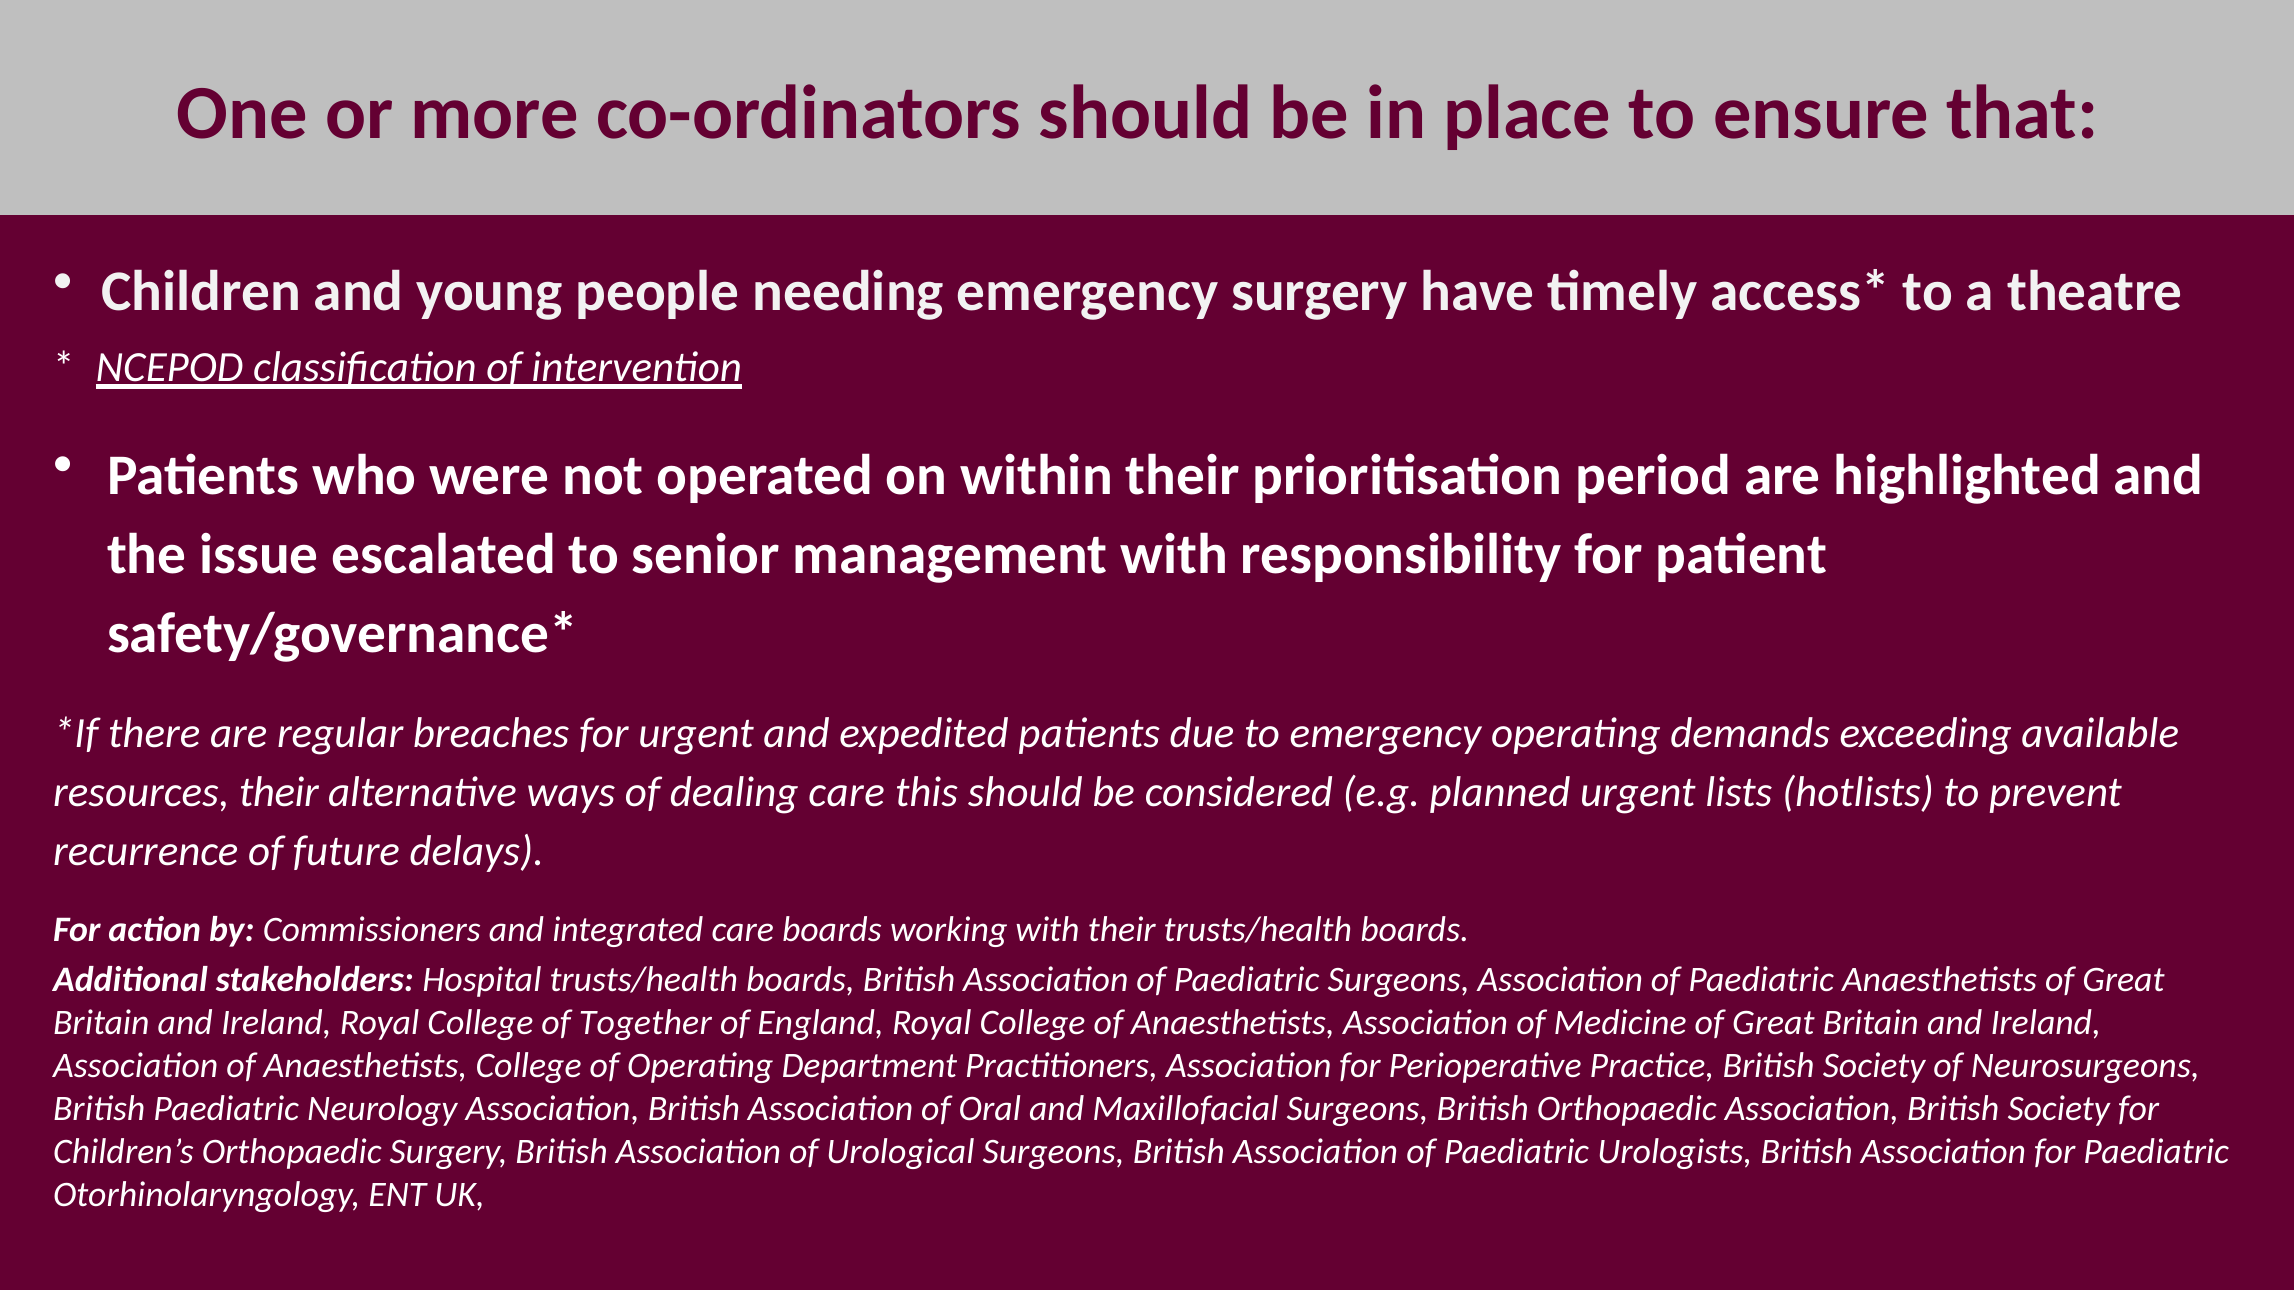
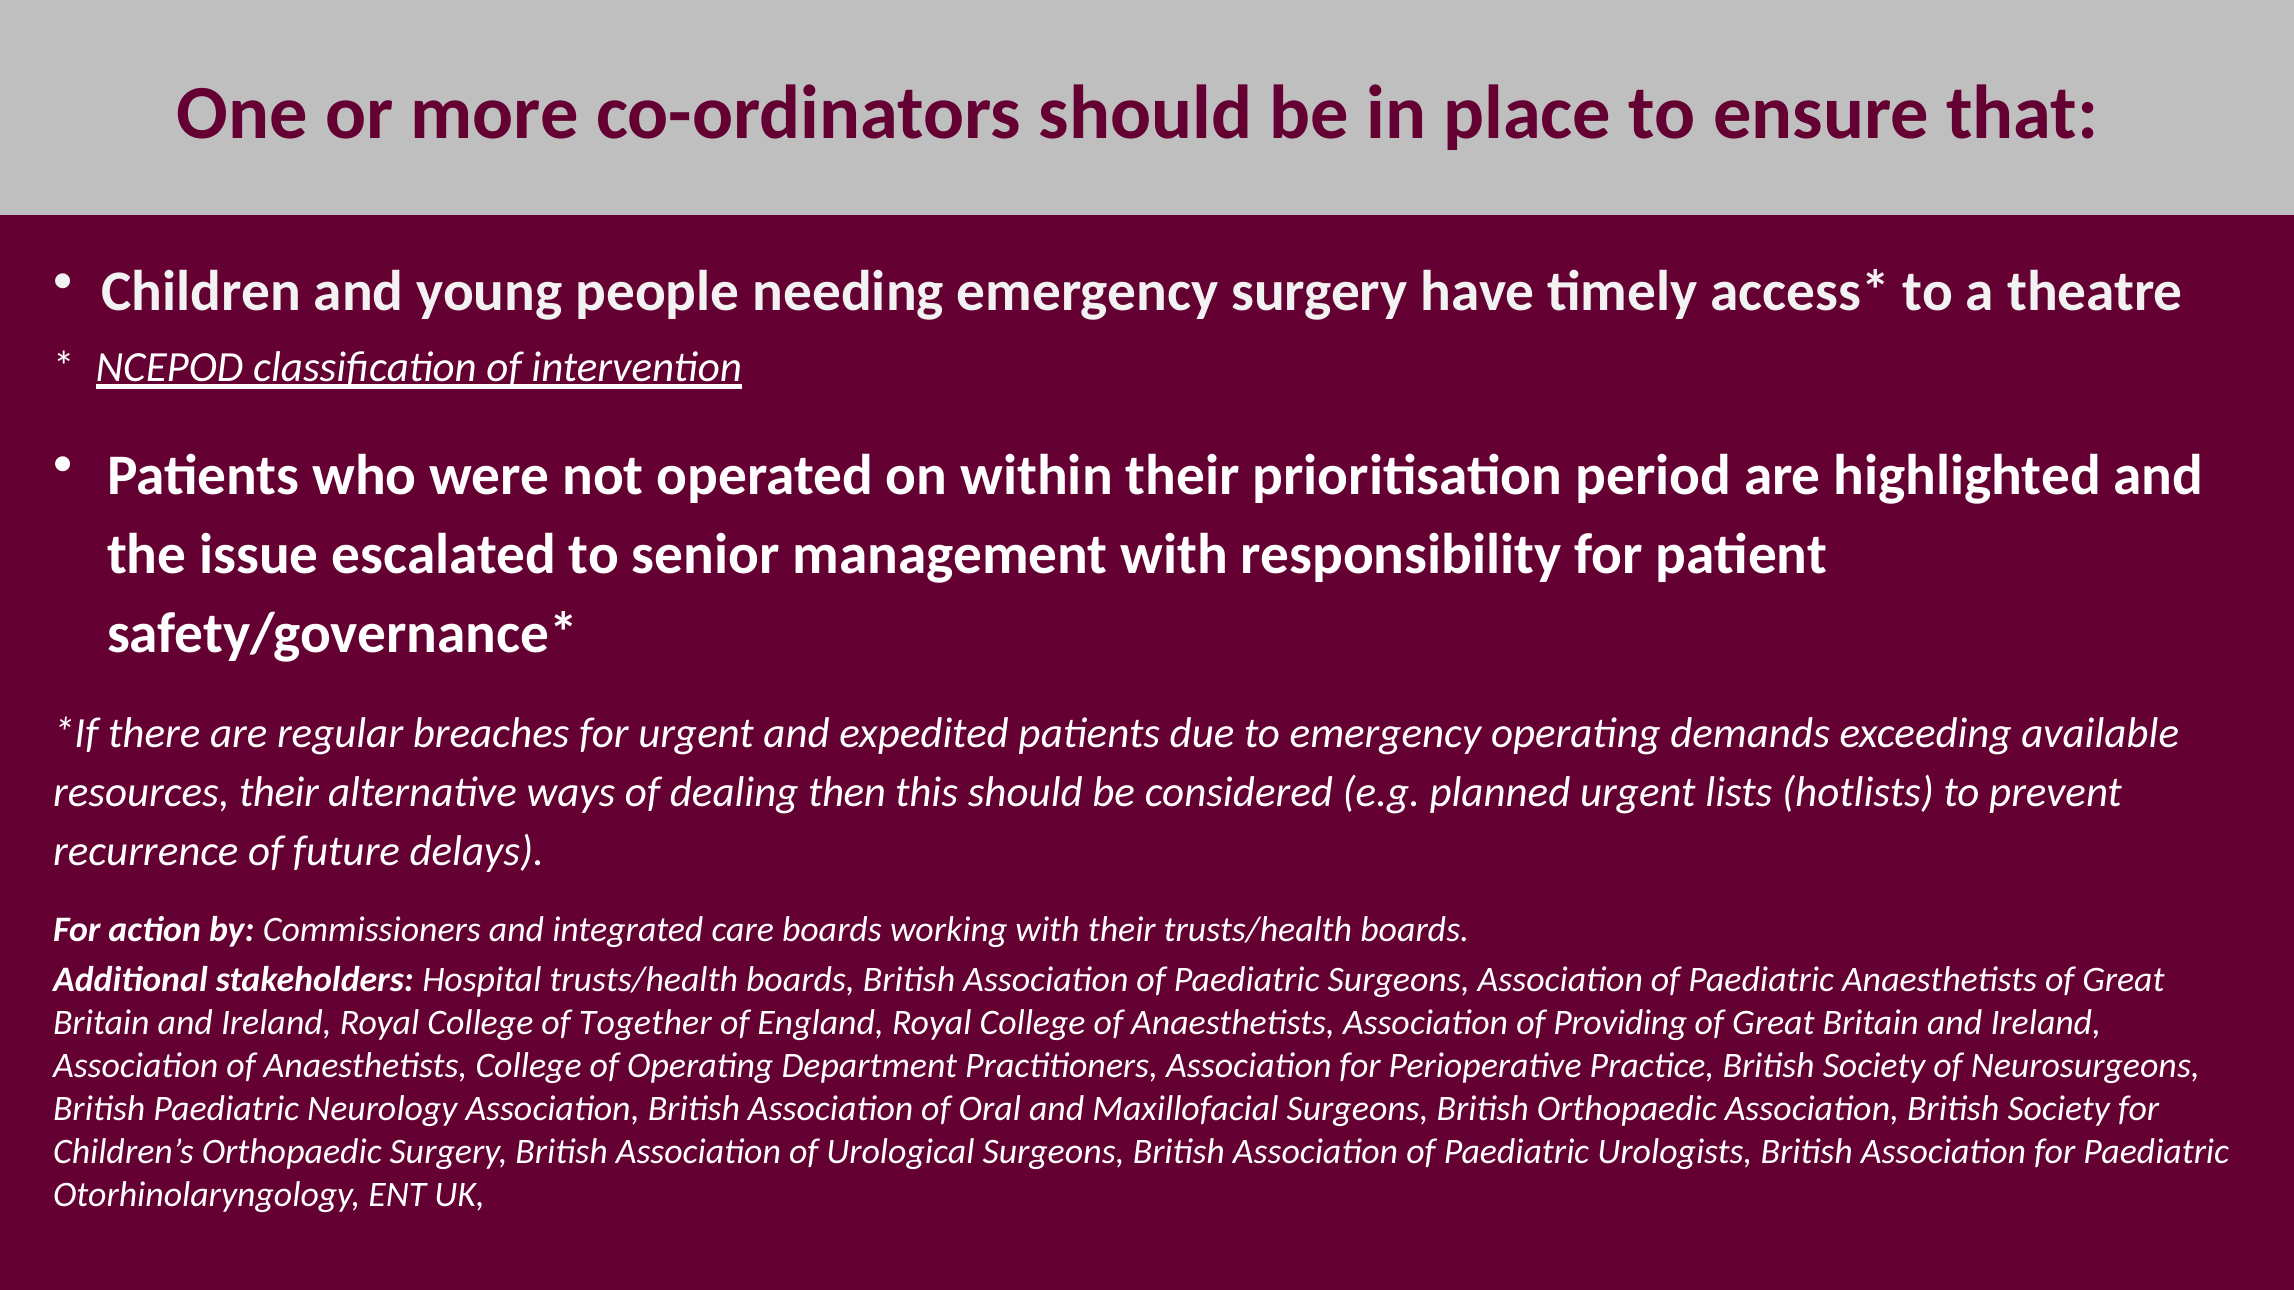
dealing care: care -> then
Medicine: Medicine -> Providing
